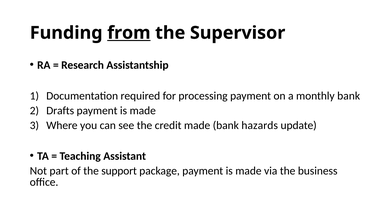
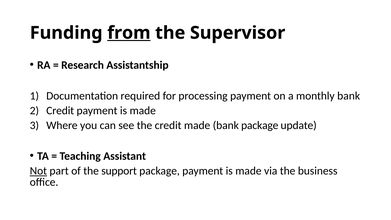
Drafts at (60, 111): Drafts -> Credit
bank hazards: hazards -> package
Not underline: none -> present
